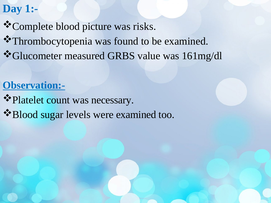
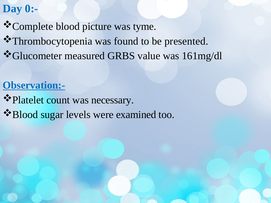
1:-: 1:- -> 0:-
risks: risks -> tyme
be examined: examined -> presented
